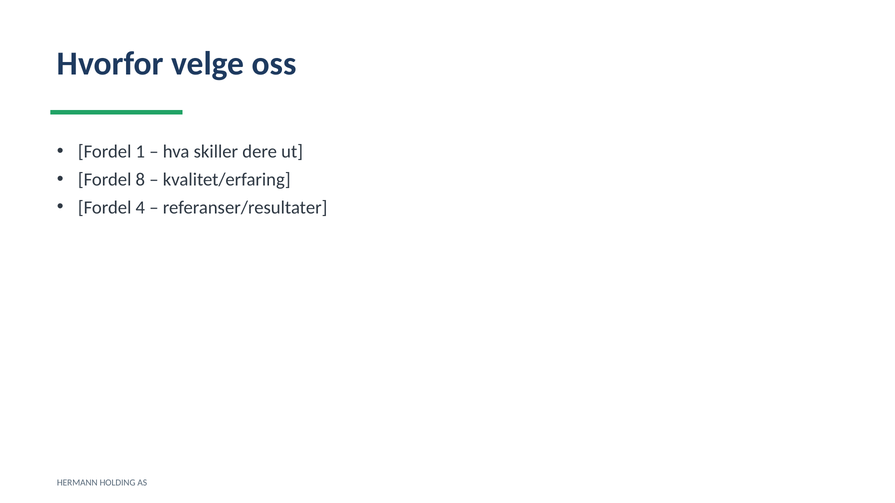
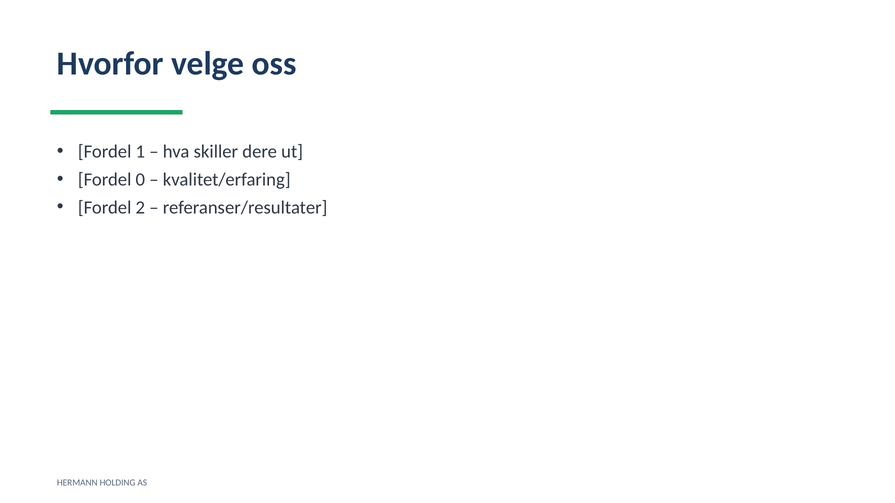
8: 8 -> 0
4: 4 -> 2
